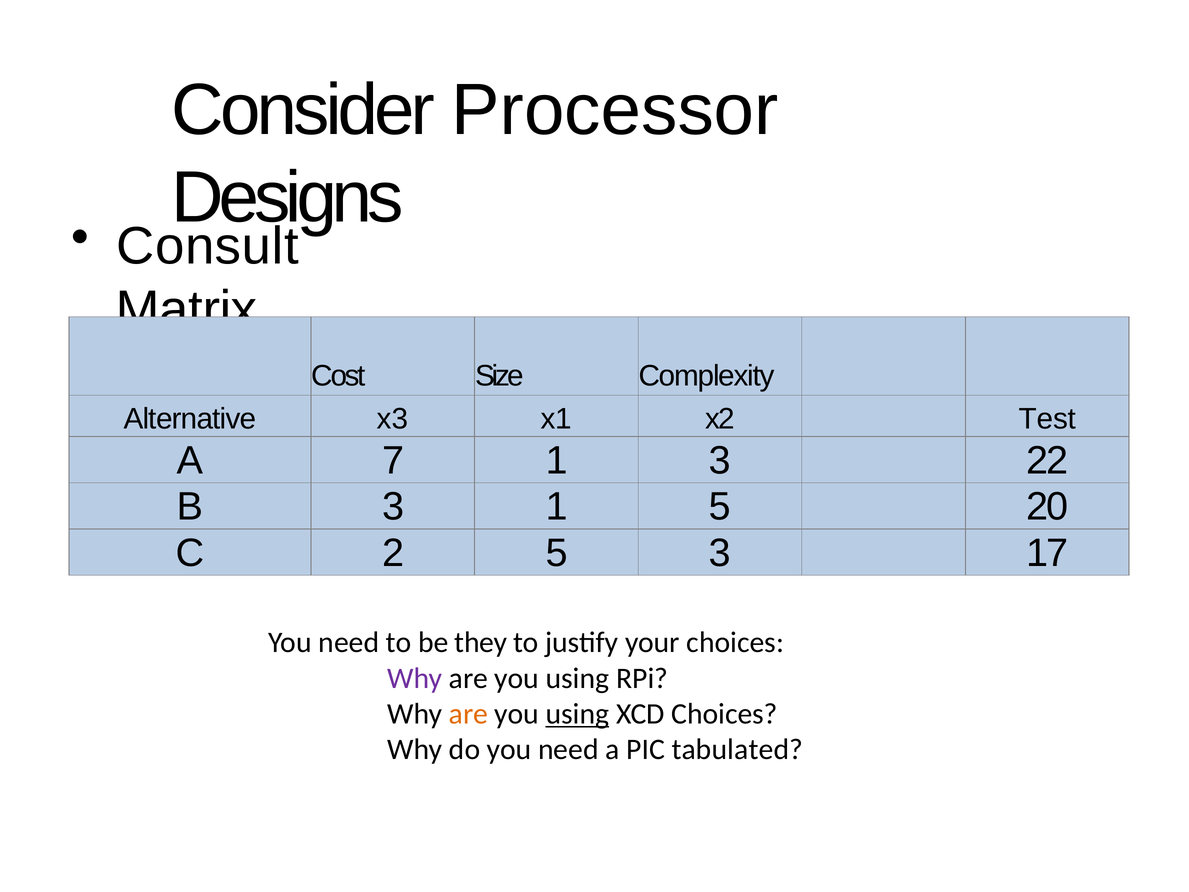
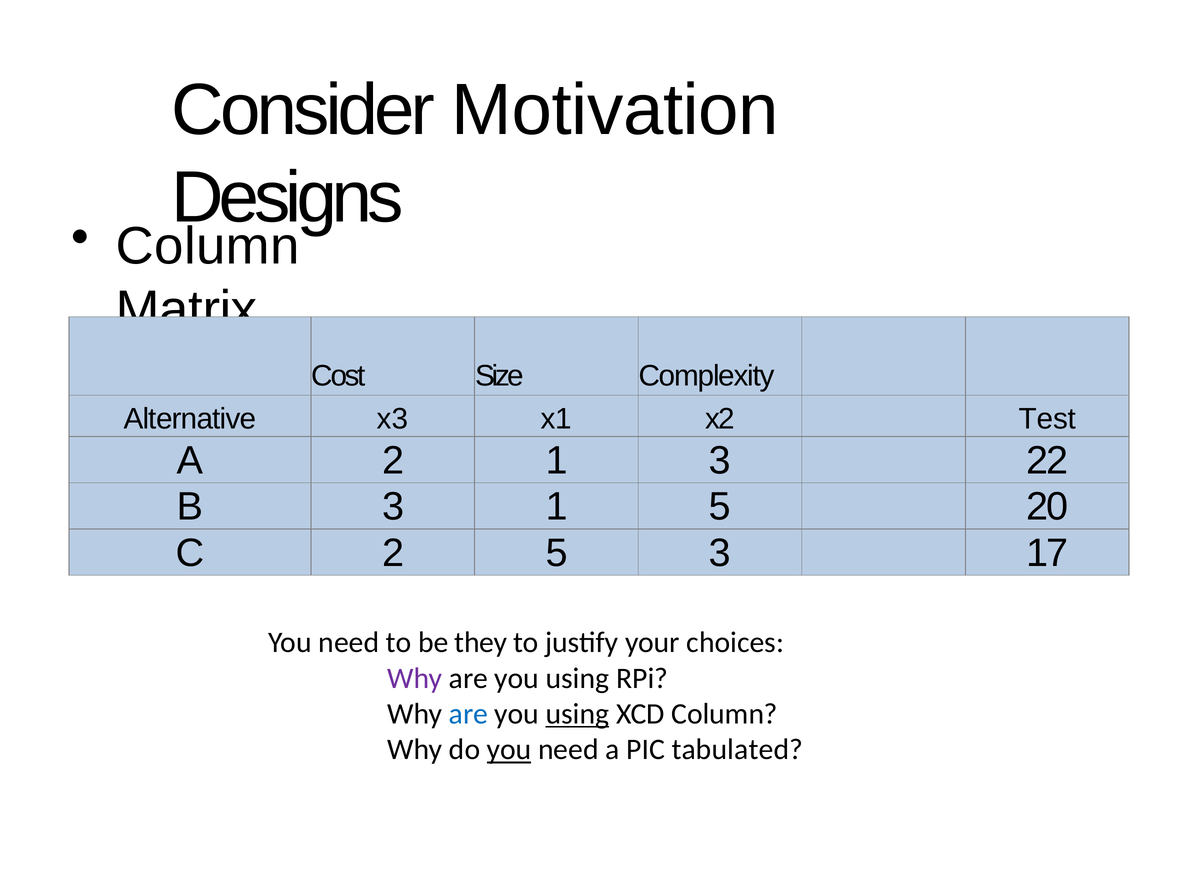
Processor: Processor -> Motivation
Consult at (208, 246): Consult -> Column
A 7: 7 -> 2
are at (468, 714) colour: orange -> blue
XCD Choices: Choices -> Column
you at (509, 749) underline: none -> present
